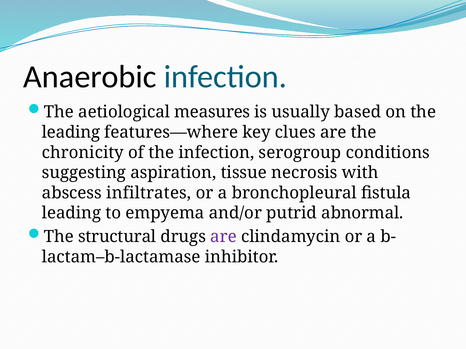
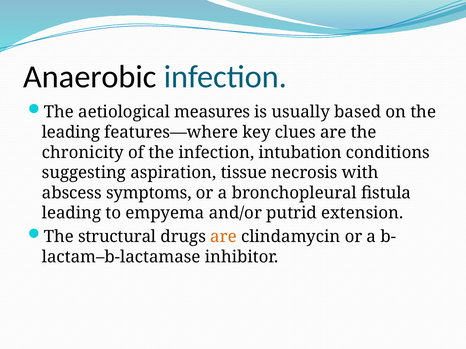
serogroup: serogroup -> intubation
infiltrates: infiltrates -> symptoms
abnormal: abnormal -> extension
are at (224, 237) colour: purple -> orange
